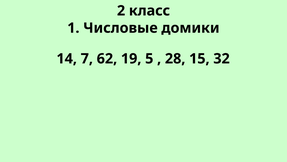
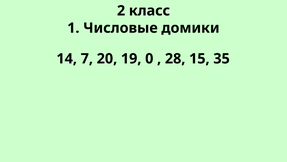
62: 62 -> 20
5: 5 -> 0
32: 32 -> 35
